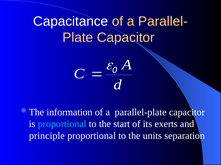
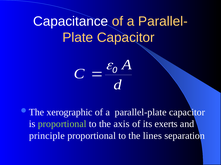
information: information -> xerographic
proportional at (62, 124) colour: light blue -> light green
start: start -> axis
units: units -> lines
